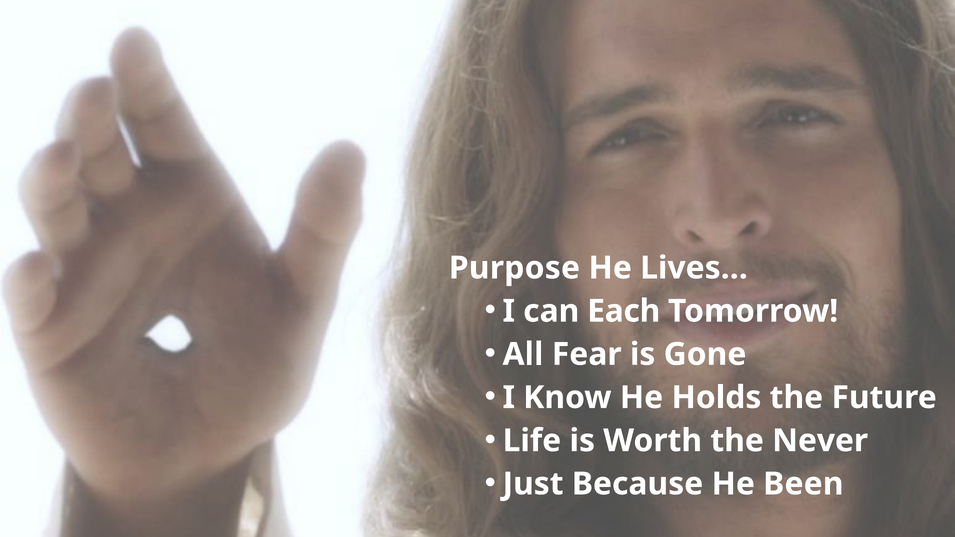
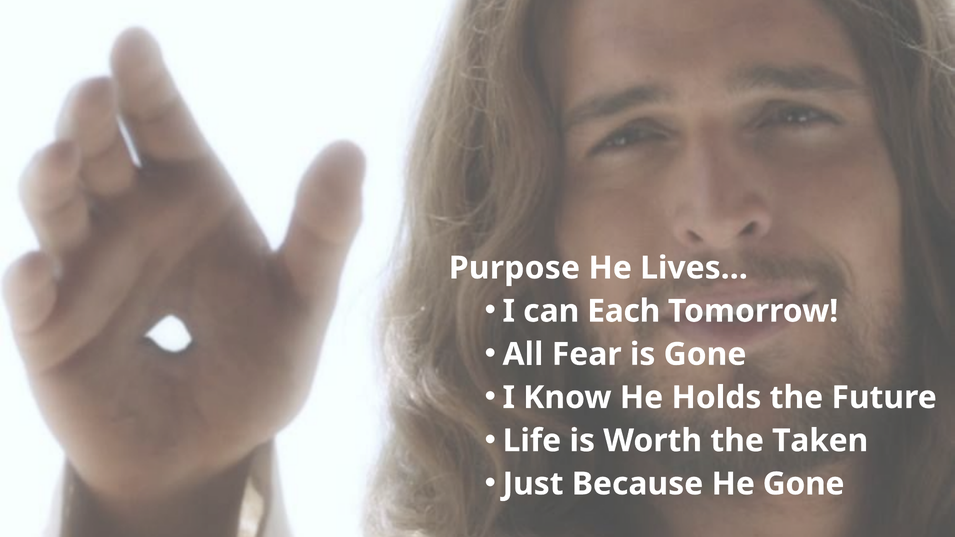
Never: Never -> Taken
He Been: Been -> Gone
